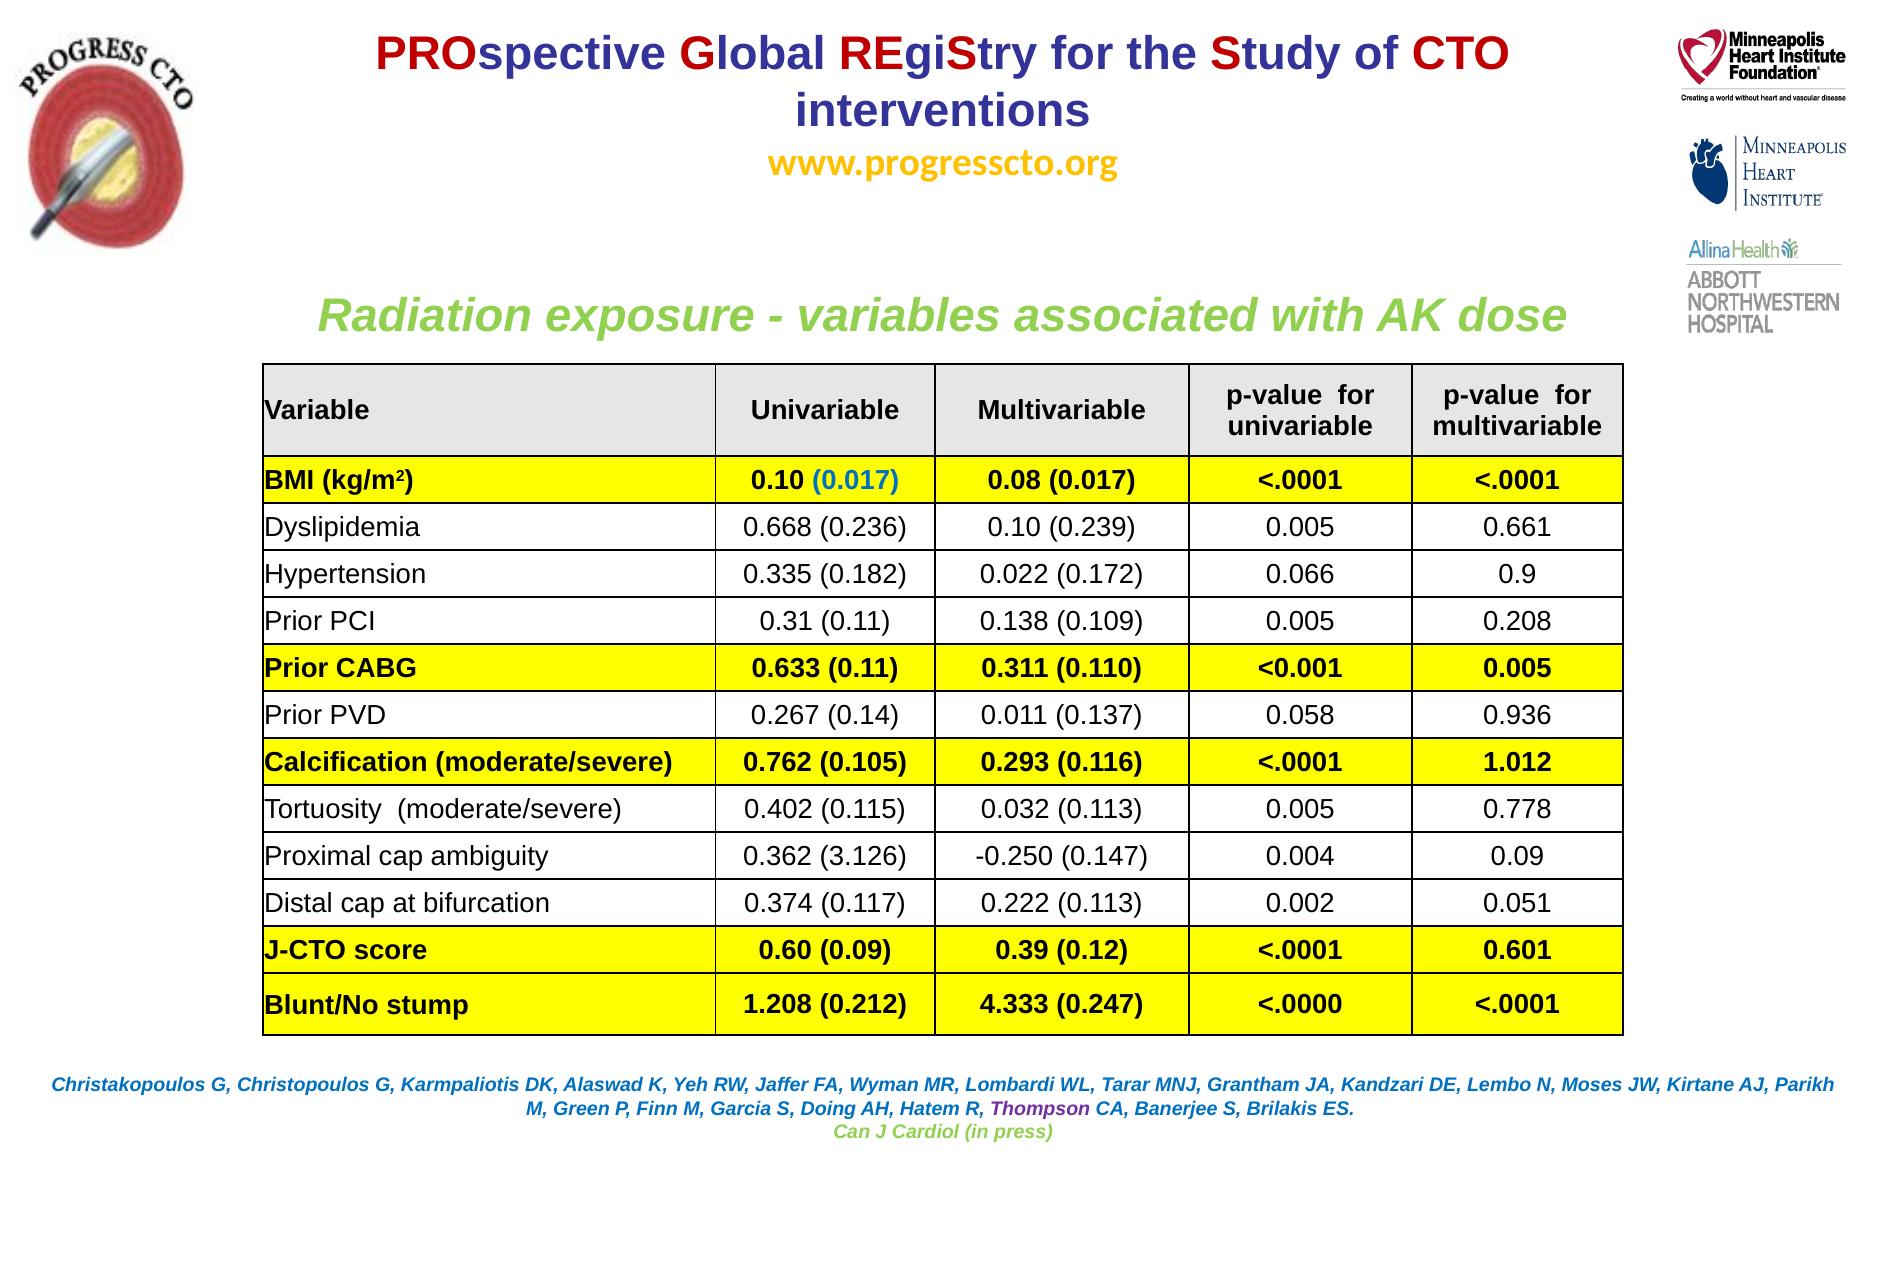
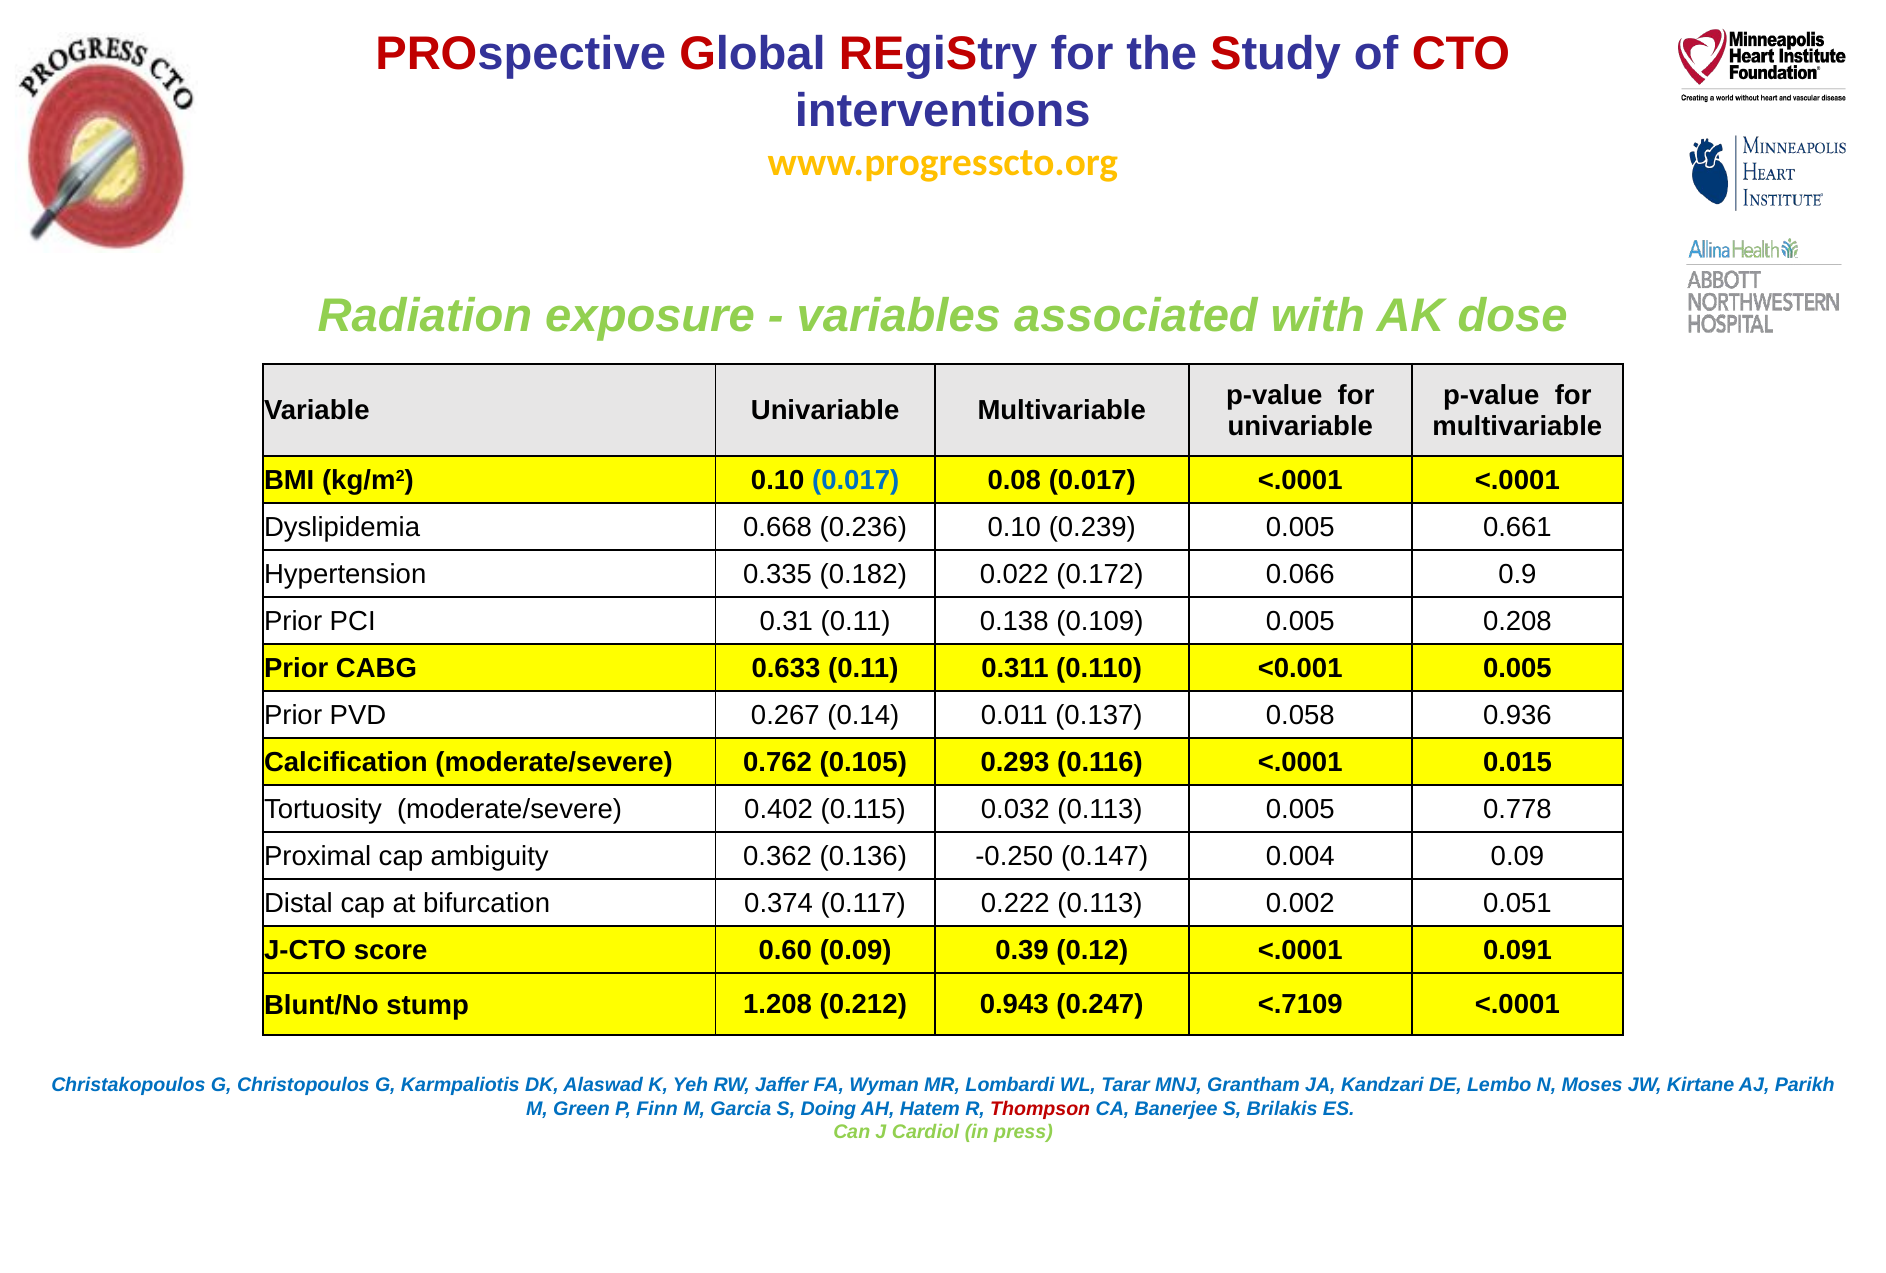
1.012: 1.012 -> 0.015
3.126: 3.126 -> 0.136
0.601: 0.601 -> 0.091
4.333: 4.333 -> 0.943
<.0000: <.0000 -> <.7109
Thompson colour: purple -> red
